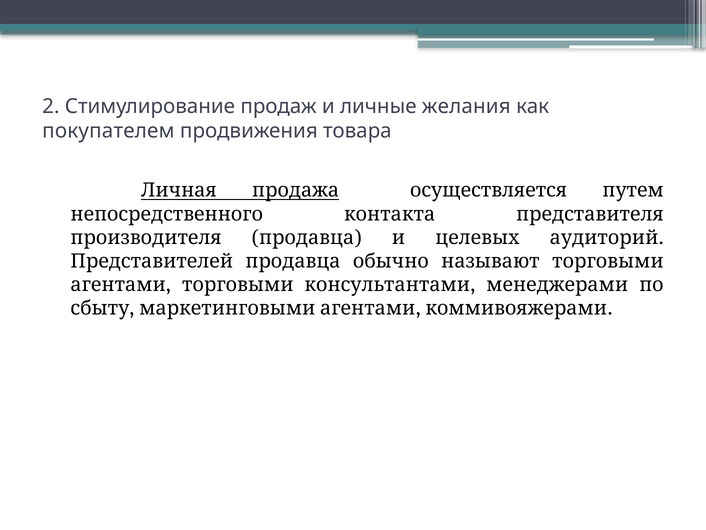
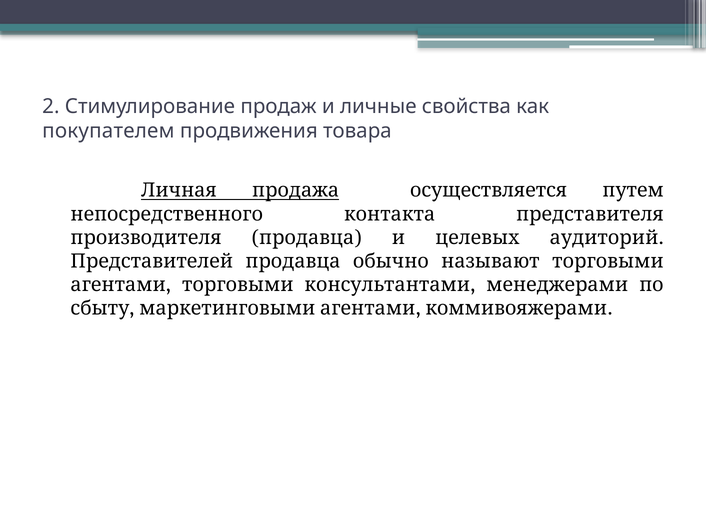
желания: желания -> свойства
